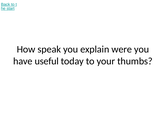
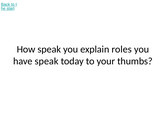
were: were -> roles
have useful: useful -> speak
